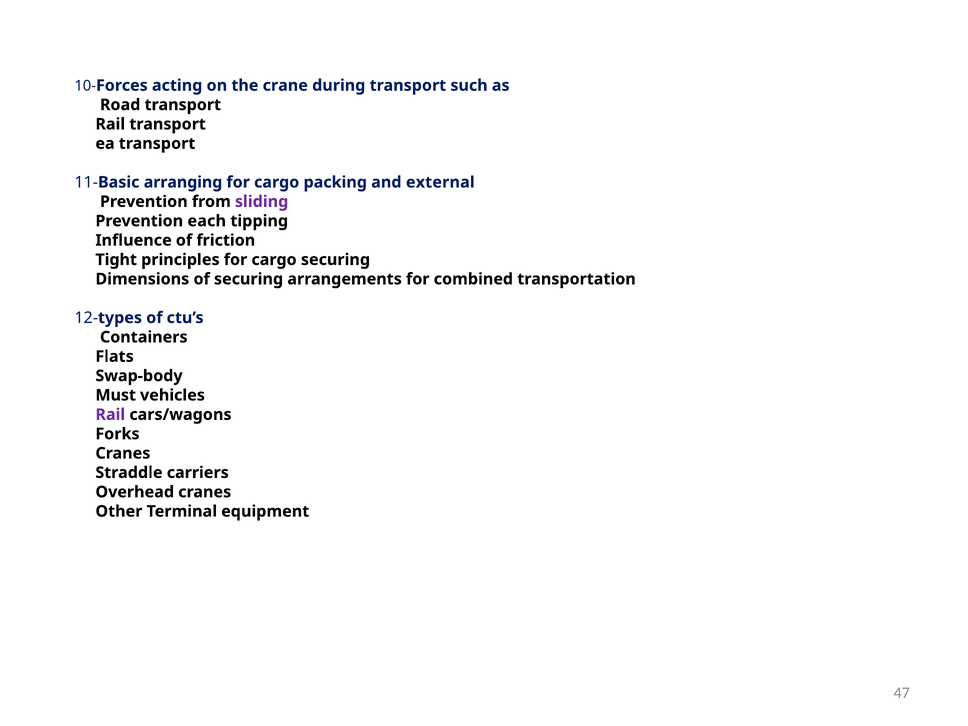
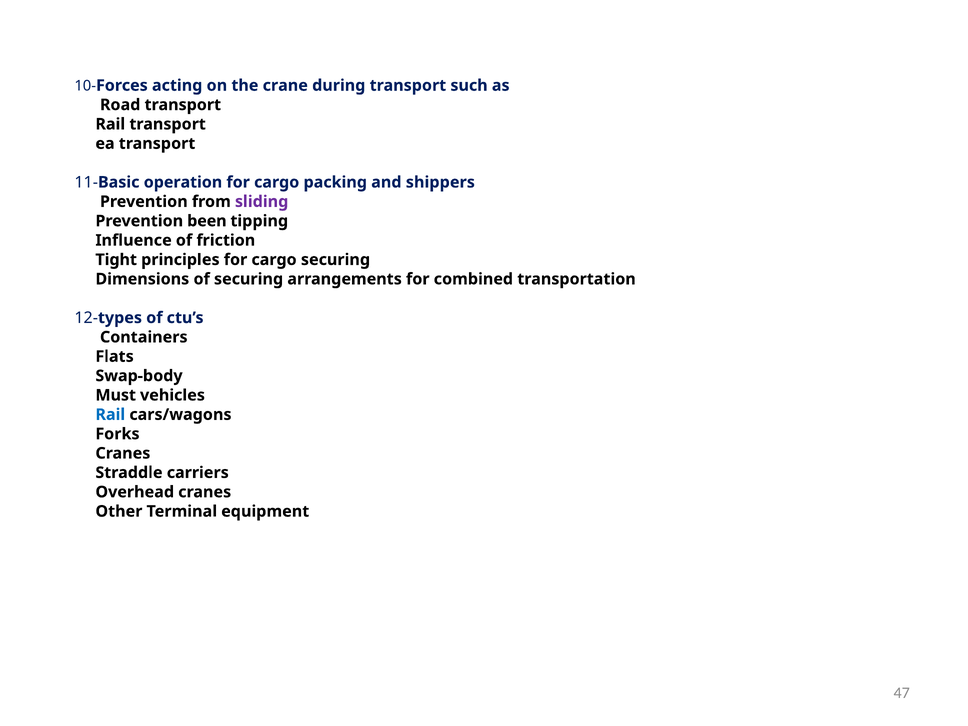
arranging: arranging -> operation
external: external -> shippers
each: each -> been
Rail at (110, 415) colour: purple -> blue
